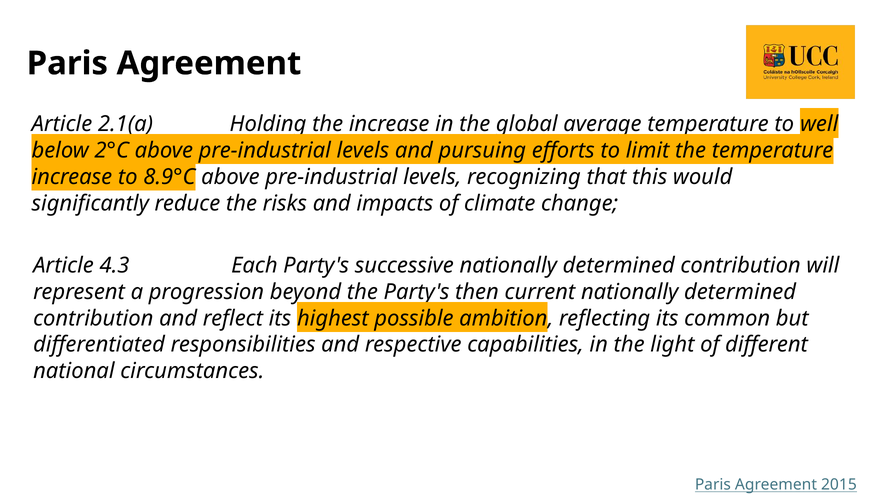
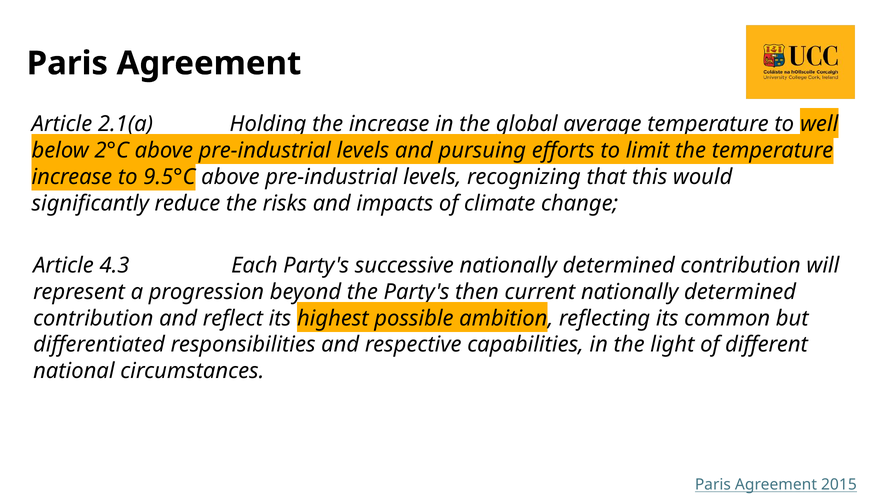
8.9°C: 8.9°C -> 9.5°C
